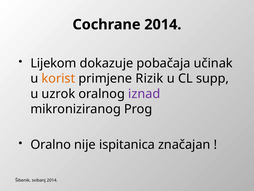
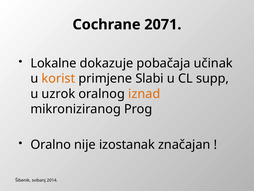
Cochrane 2014: 2014 -> 2071
Lijekom: Lijekom -> Lokalne
Rizik: Rizik -> Slabi
iznad colour: purple -> orange
ispitanica: ispitanica -> izostanak
